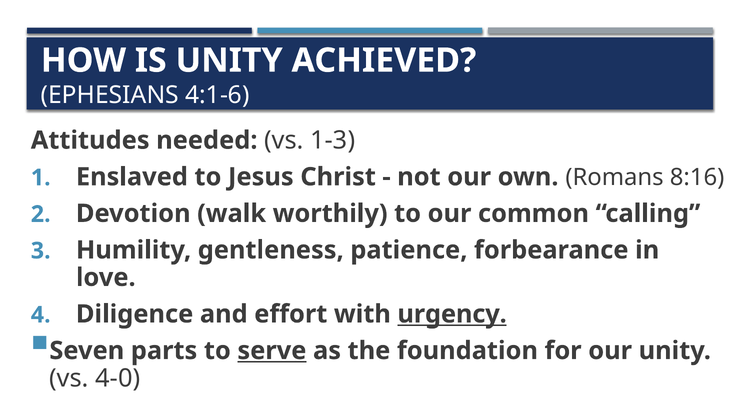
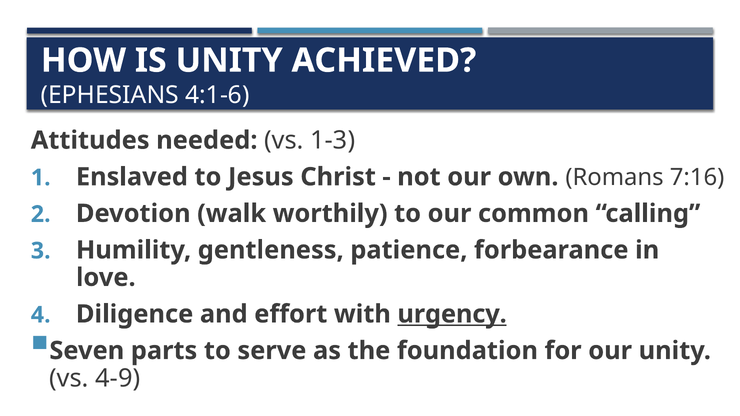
8:16: 8:16 -> 7:16
serve underline: present -> none
4-0: 4-0 -> 4-9
